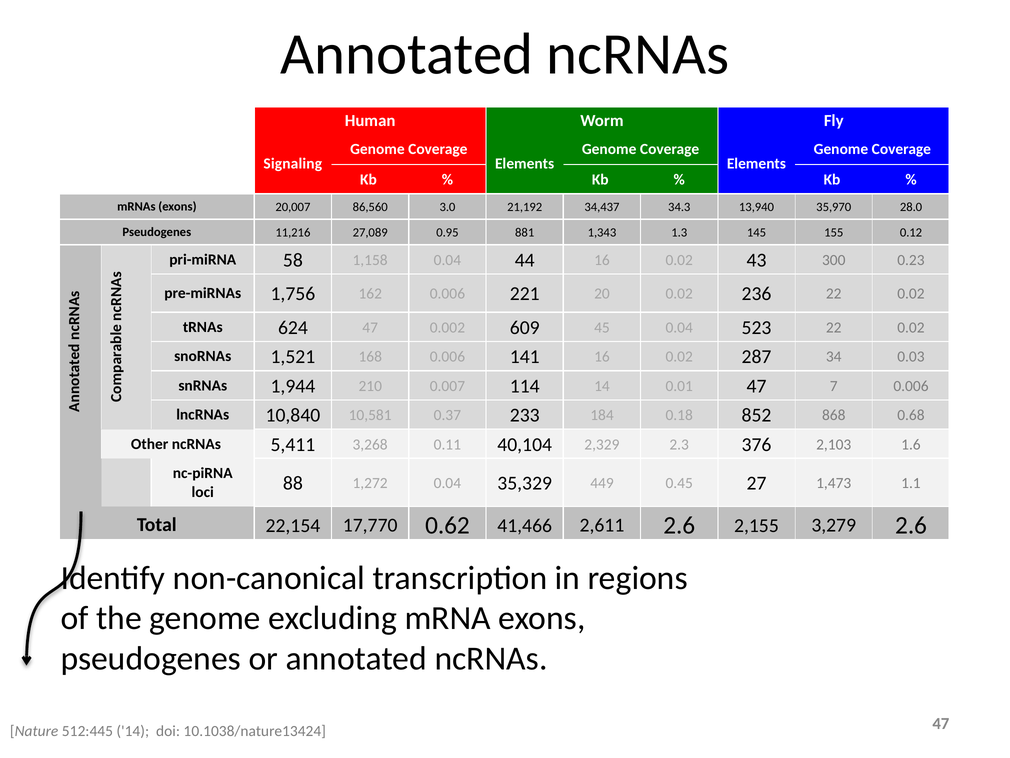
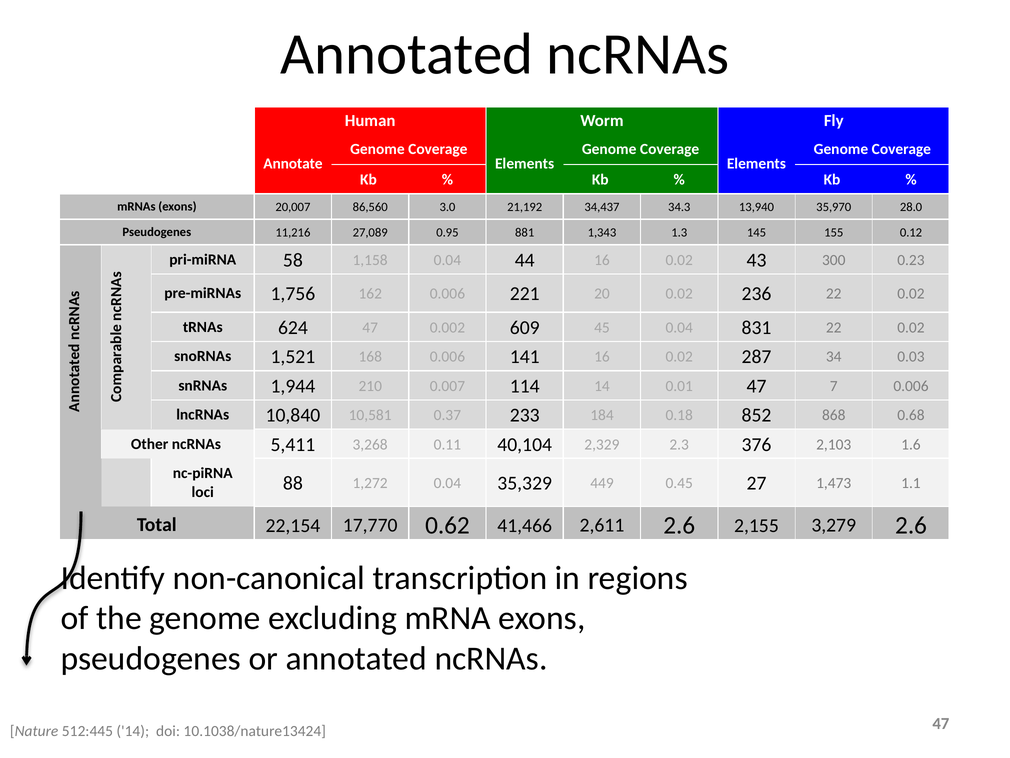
Signaling: Signaling -> Annotate
523: 523 -> 831
